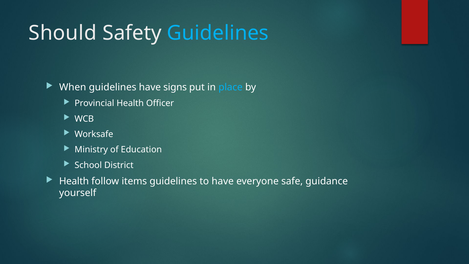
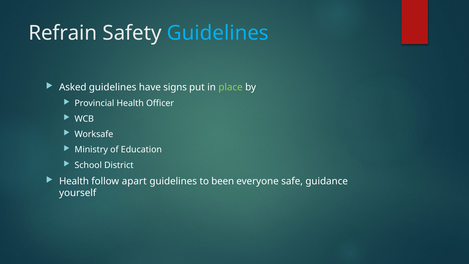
Should: Should -> Refrain
When: When -> Asked
place colour: light blue -> light green
items: items -> apart
to have: have -> been
